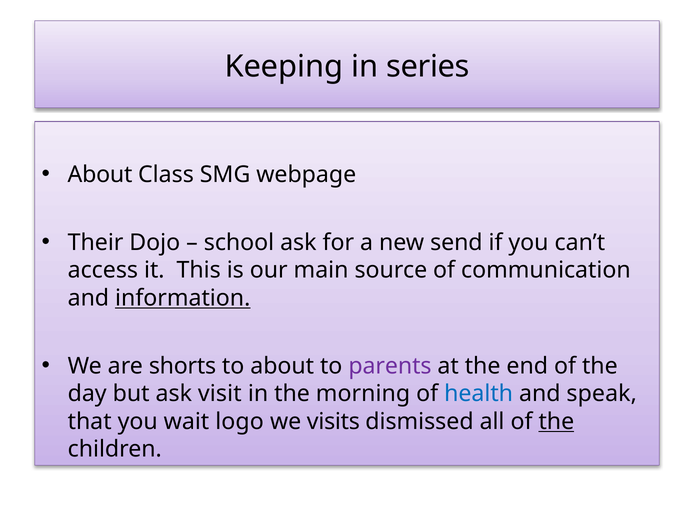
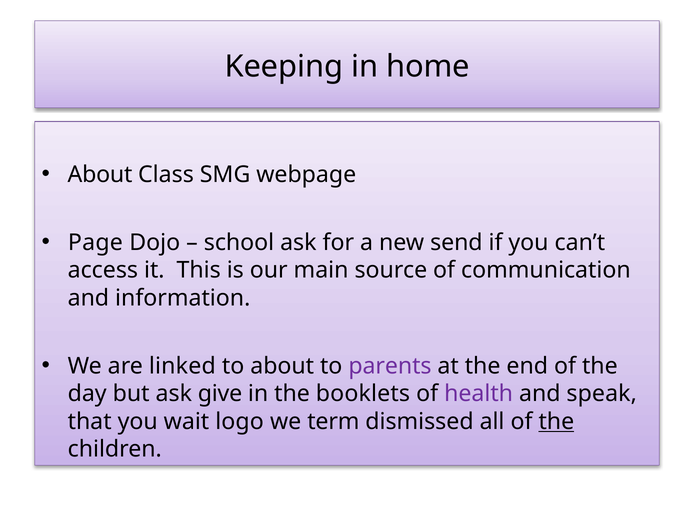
series: series -> home
Their: Their -> Page
information underline: present -> none
shorts: shorts -> linked
visit: visit -> give
morning: morning -> booklets
health colour: blue -> purple
visits: visits -> term
